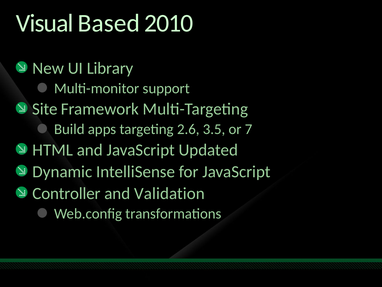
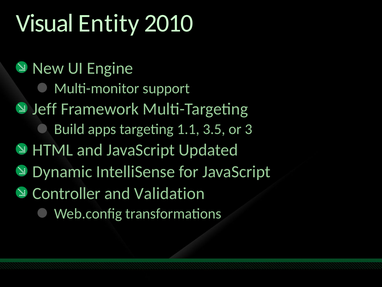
Based: Based -> Entity
Library: Library -> Engine
Site: Site -> Jeff
2.6: 2.6 -> 1.1
7: 7 -> 3
